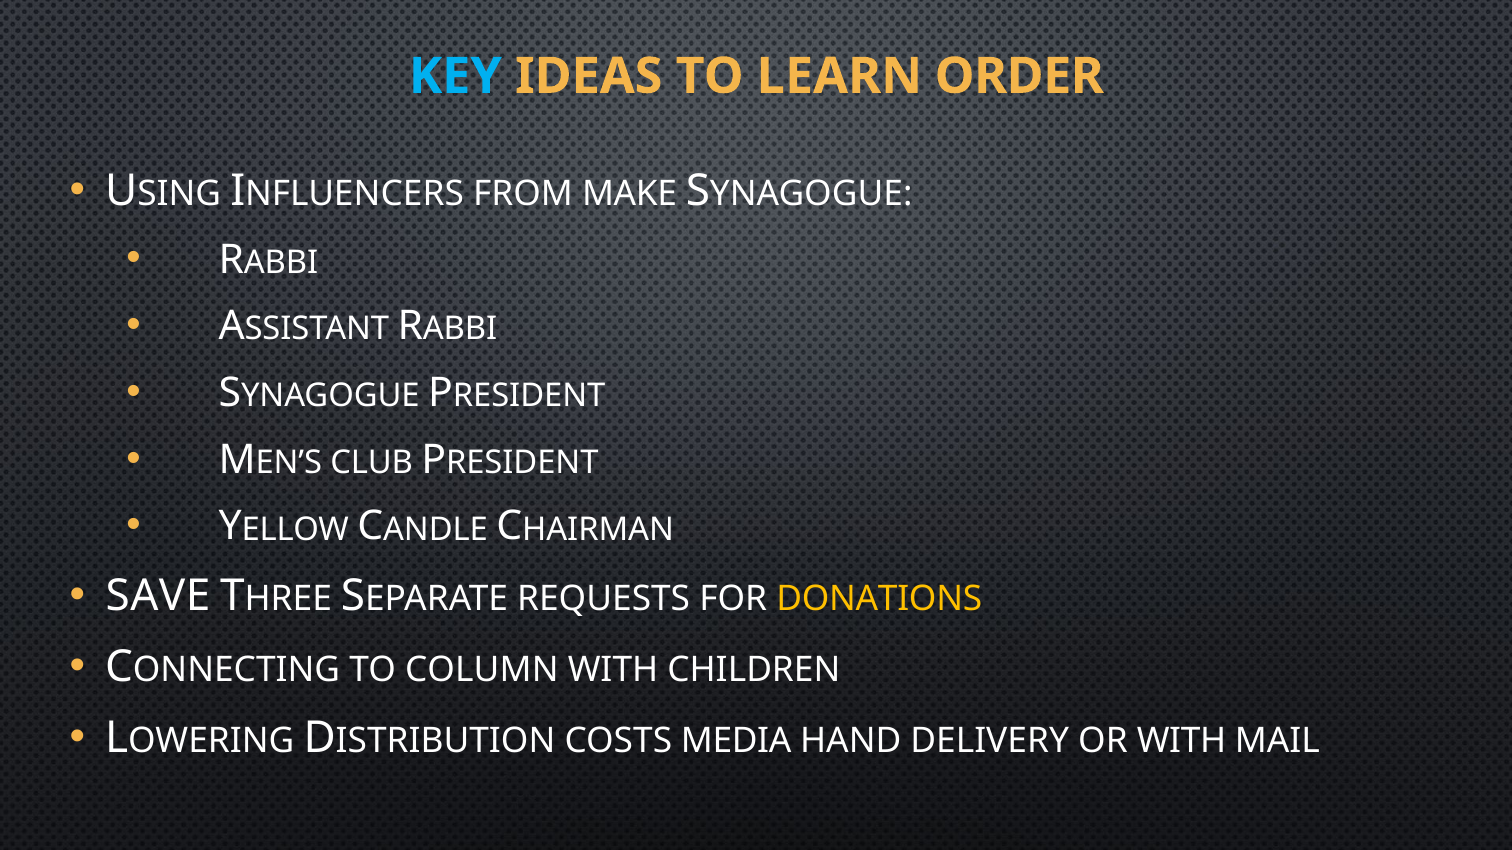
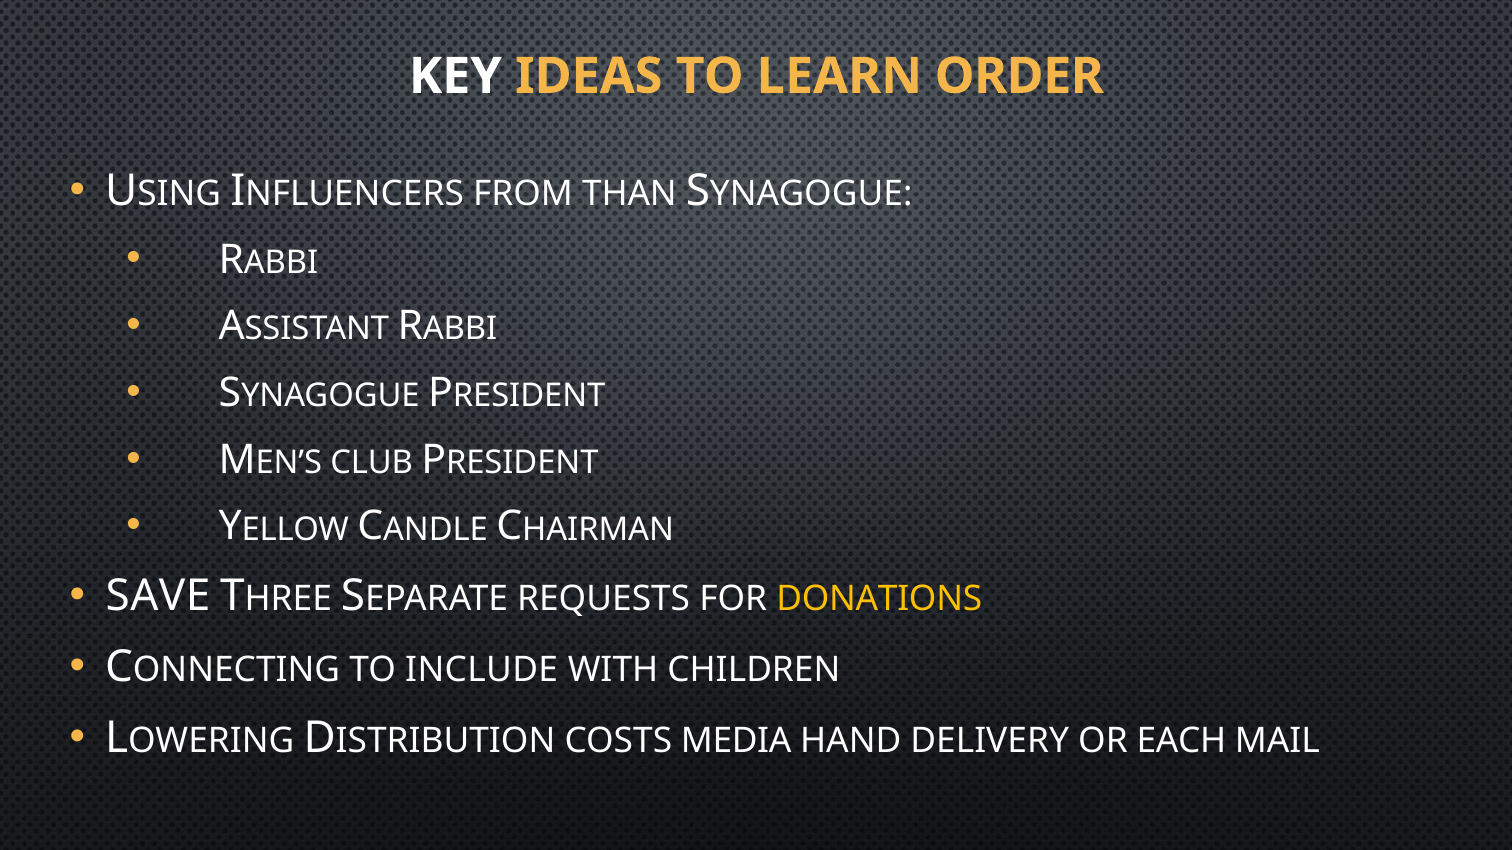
KEY colour: light blue -> white
MAKE: MAKE -> THAN
COLUMN: COLUMN -> INCLUDE
OR WITH: WITH -> EACH
